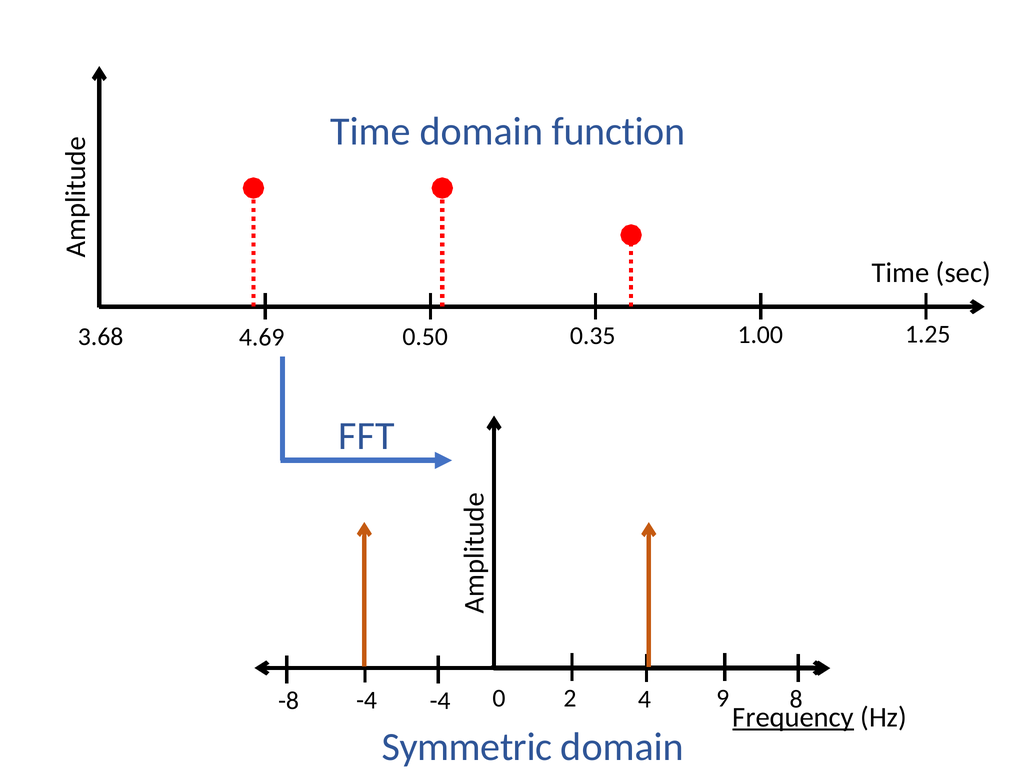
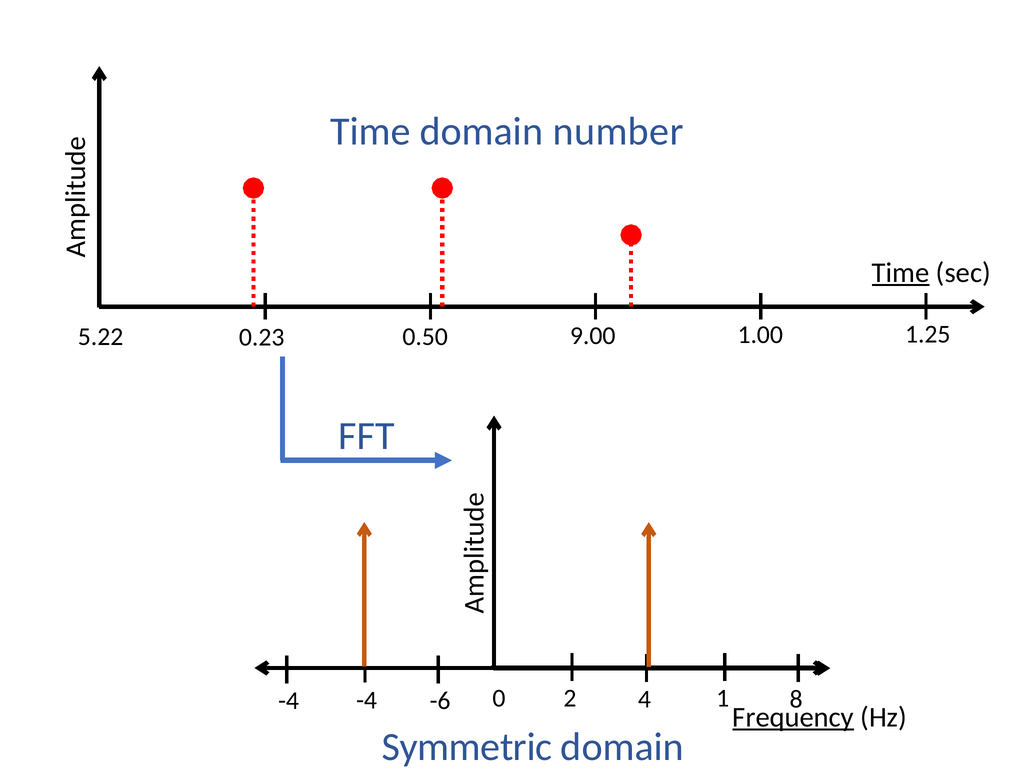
function: function -> number
Time at (901, 273) underline: none -> present
3.68: 3.68 -> 5.22
4.69: 4.69 -> 0.23
0.35: 0.35 -> 9.00
9: 9 -> 1
-8 at (289, 701): -8 -> -4
-4 -4: -4 -> -6
